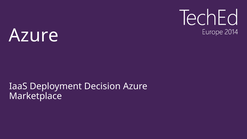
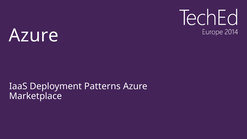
Decision: Decision -> Patterns
